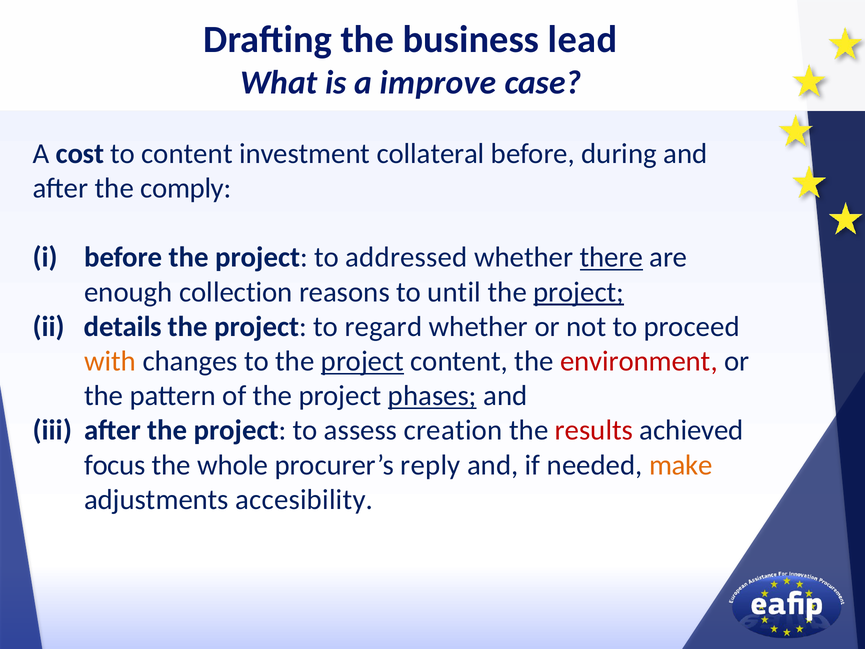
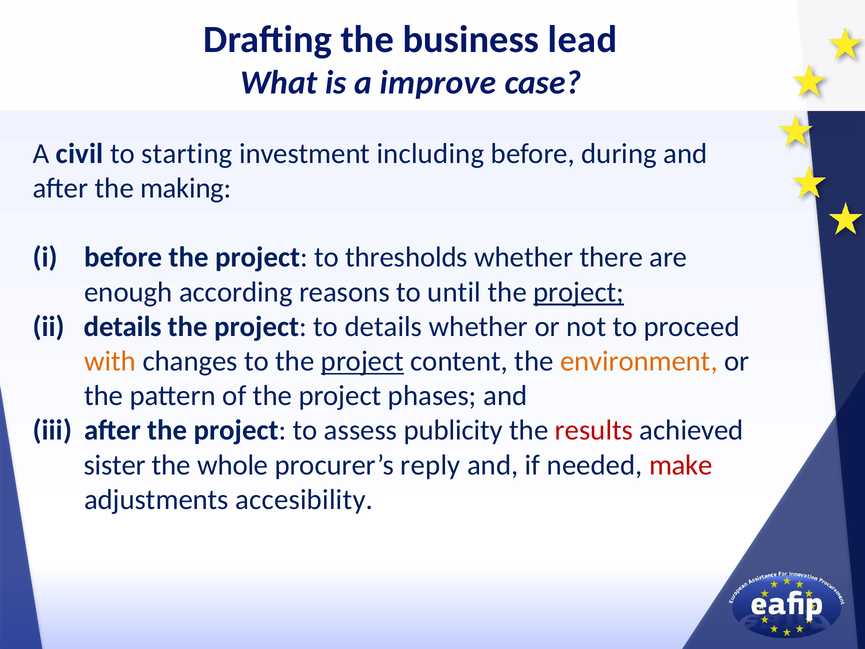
cost: cost -> civil
to content: content -> starting
collateral: collateral -> including
comply: comply -> making
addressed: addressed -> thresholds
there underline: present -> none
collection: collection -> according
to regard: regard -> details
environment colour: red -> orange
phases underline: present -> none
creation: creation -> publicity
focus: focus -> sister
make colour: orange -> red
